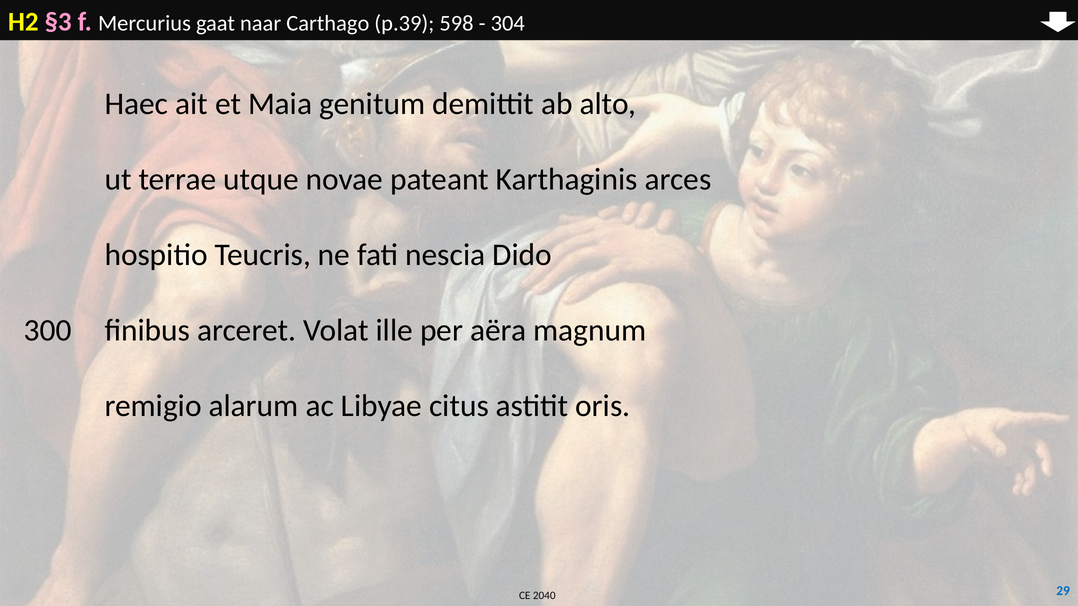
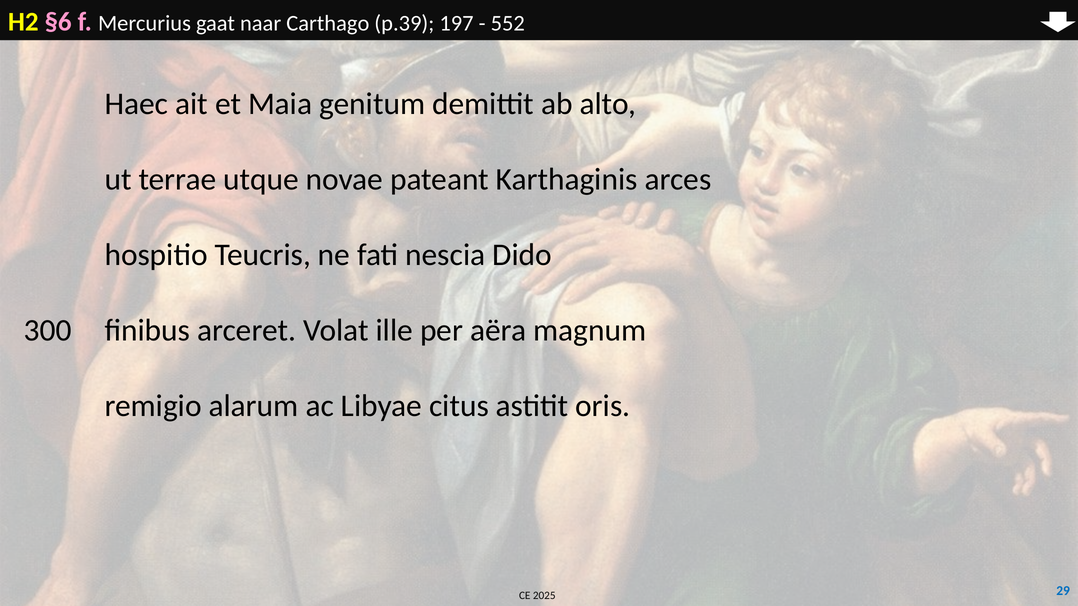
§3: §3 -> §6
598: 598 -> 197
304: 304 -> 552
2040: 2040 -> 2025
